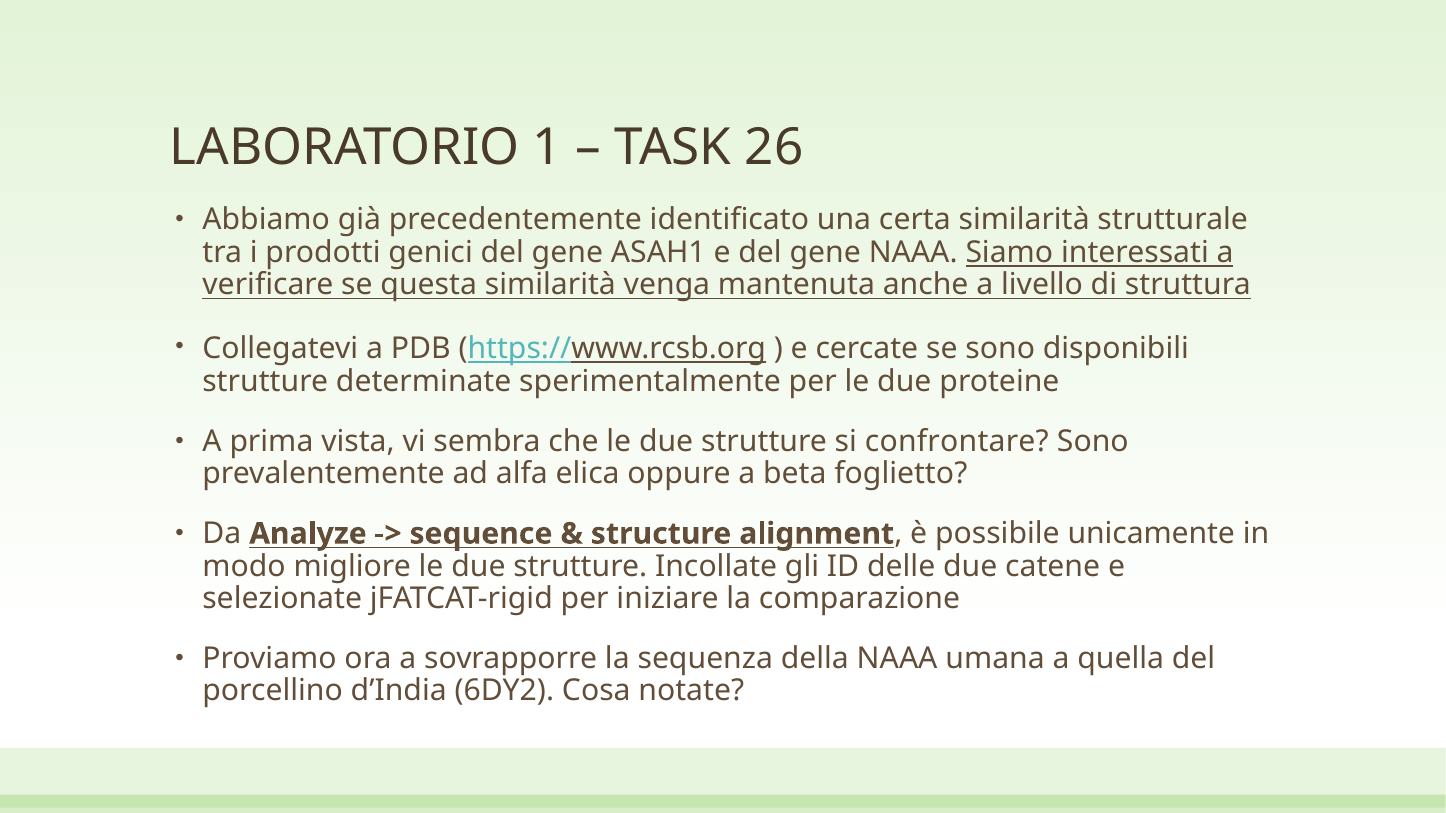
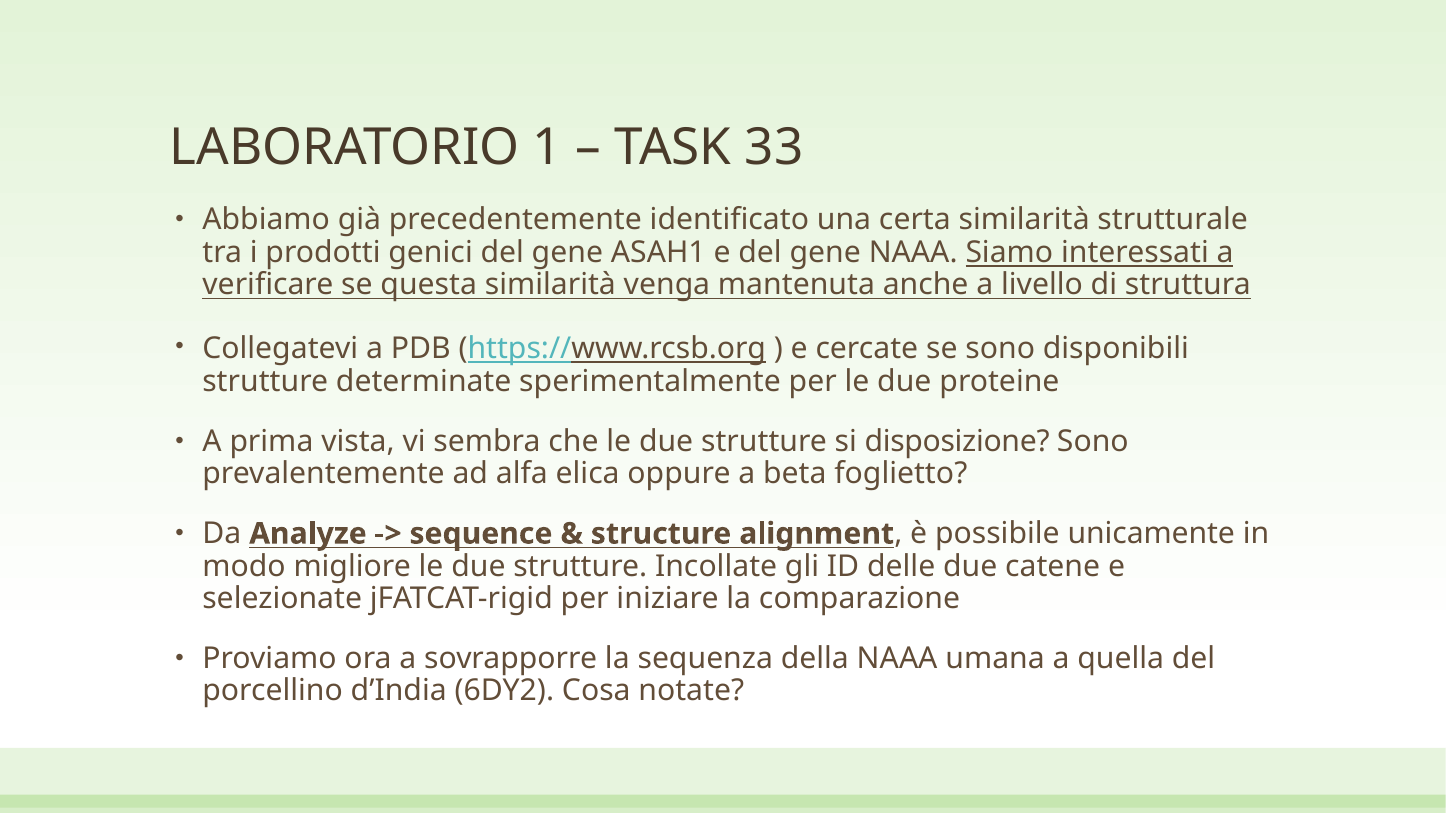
26: 26 -> 33
confrontare: confrontare -> disposizione
